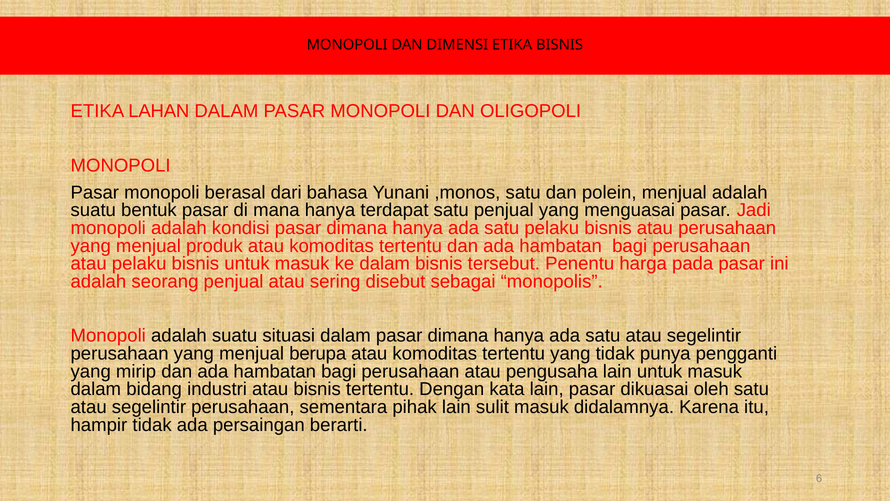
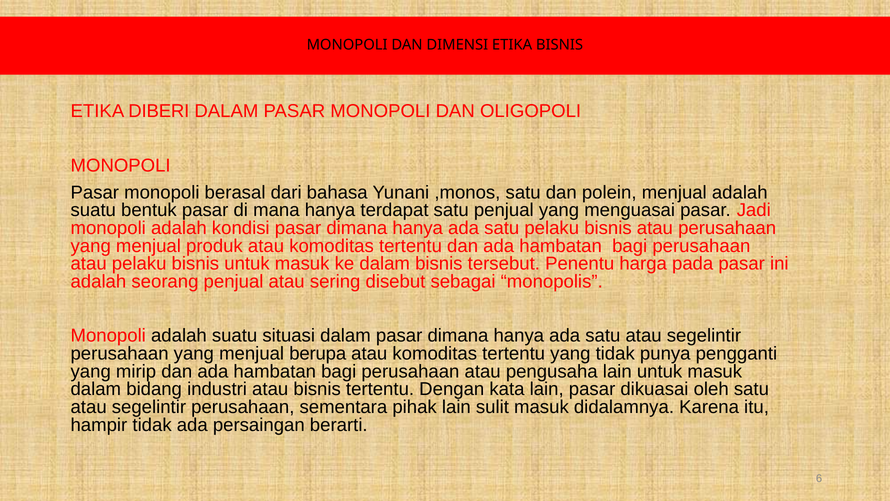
LAHAN: LAHAN -> DIBERI
